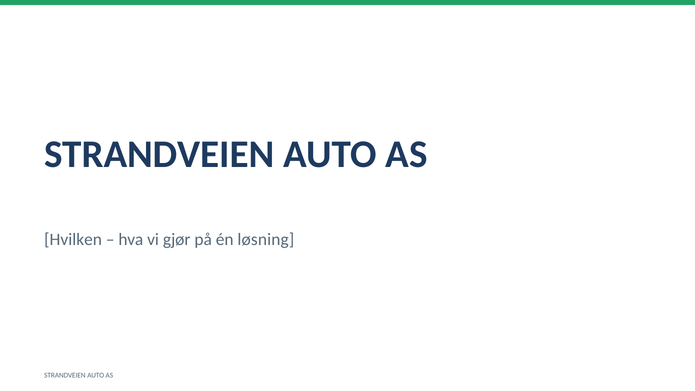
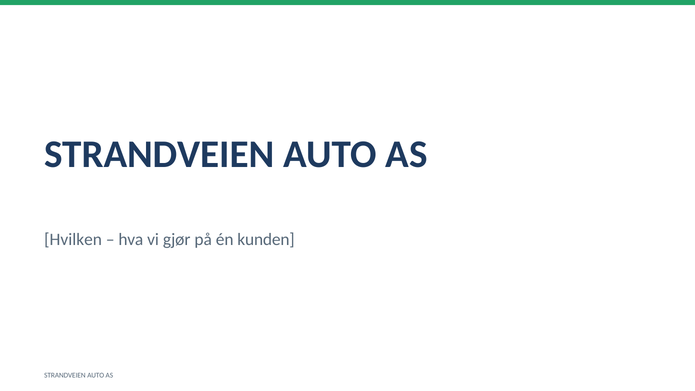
løsning: løsning -> kunden
